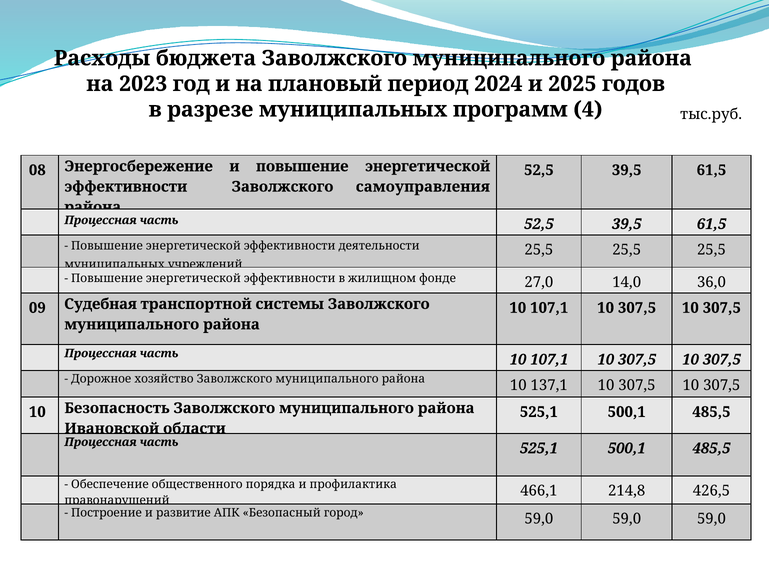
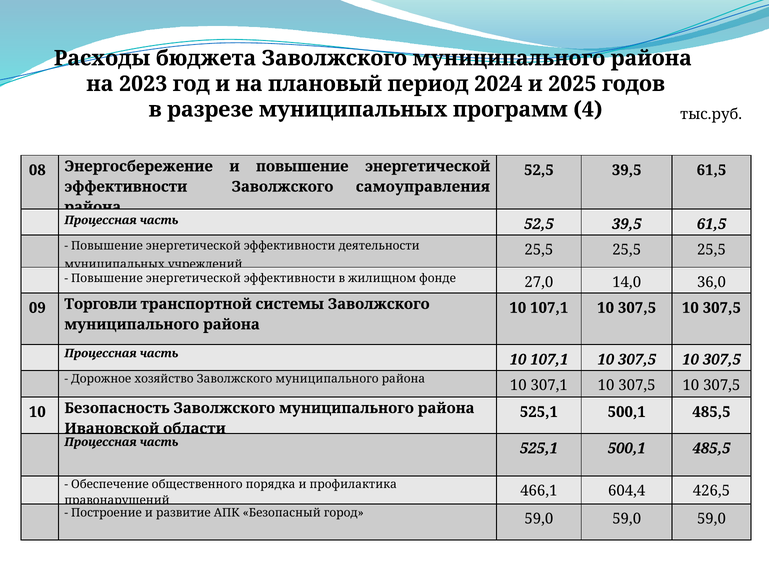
Судебная: Судебная -> Торговли
137,1: 137,1 -> 307,1
214,8: 214,8 -> 604,4
